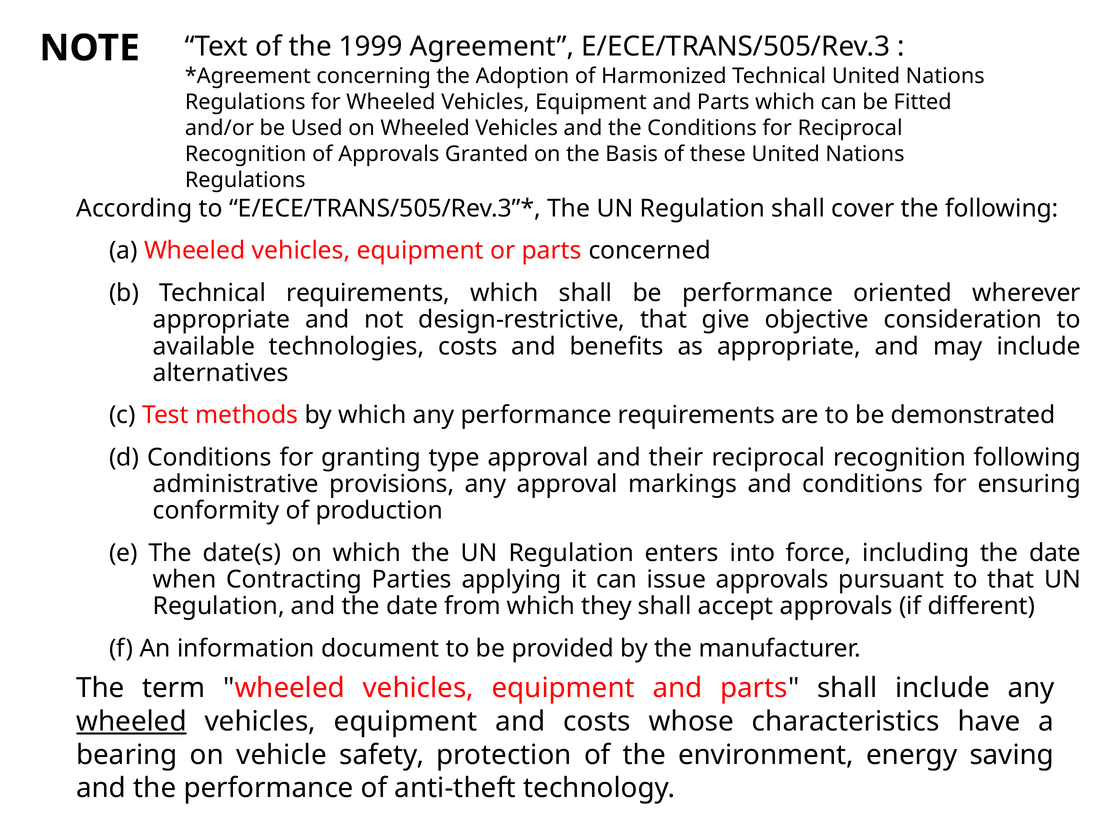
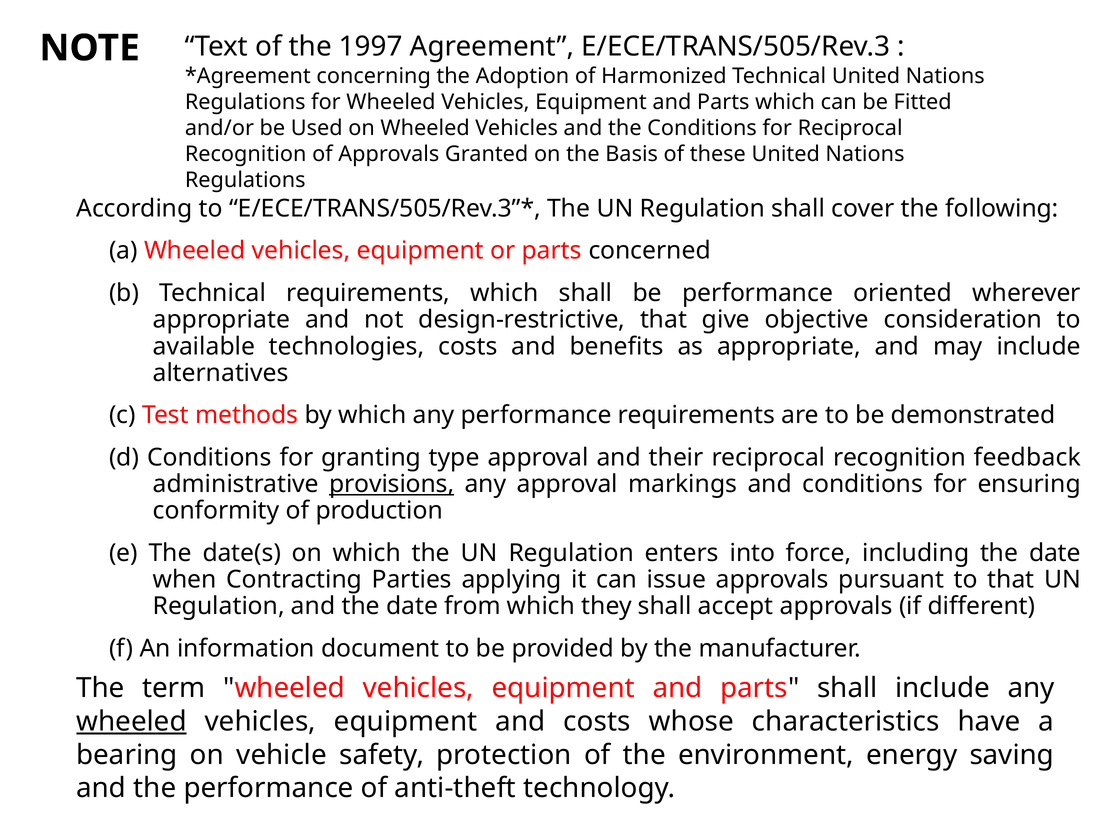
1999: 1999 -> 1997
recognition following: following -> feedback
provisions underline: none -> present
